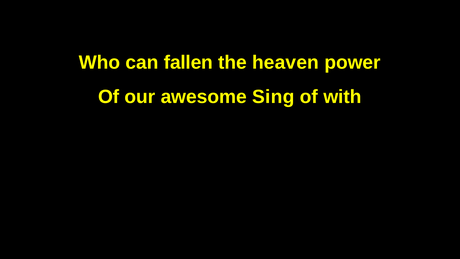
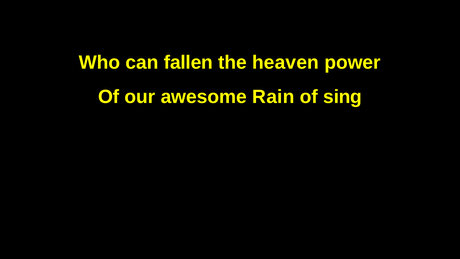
Sing: Sing -> Rain
with: with -> sing
